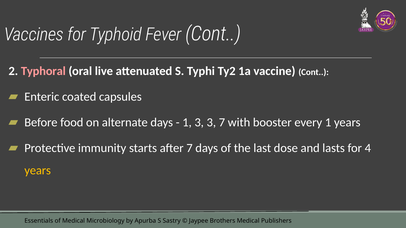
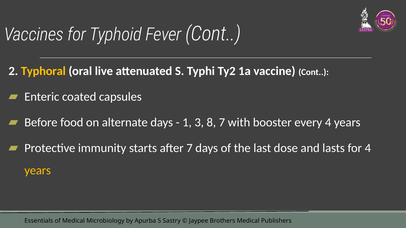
Typhoral colour: pink -> yellow
3 3: 3 -> 8
every 1: 1 -> 4
